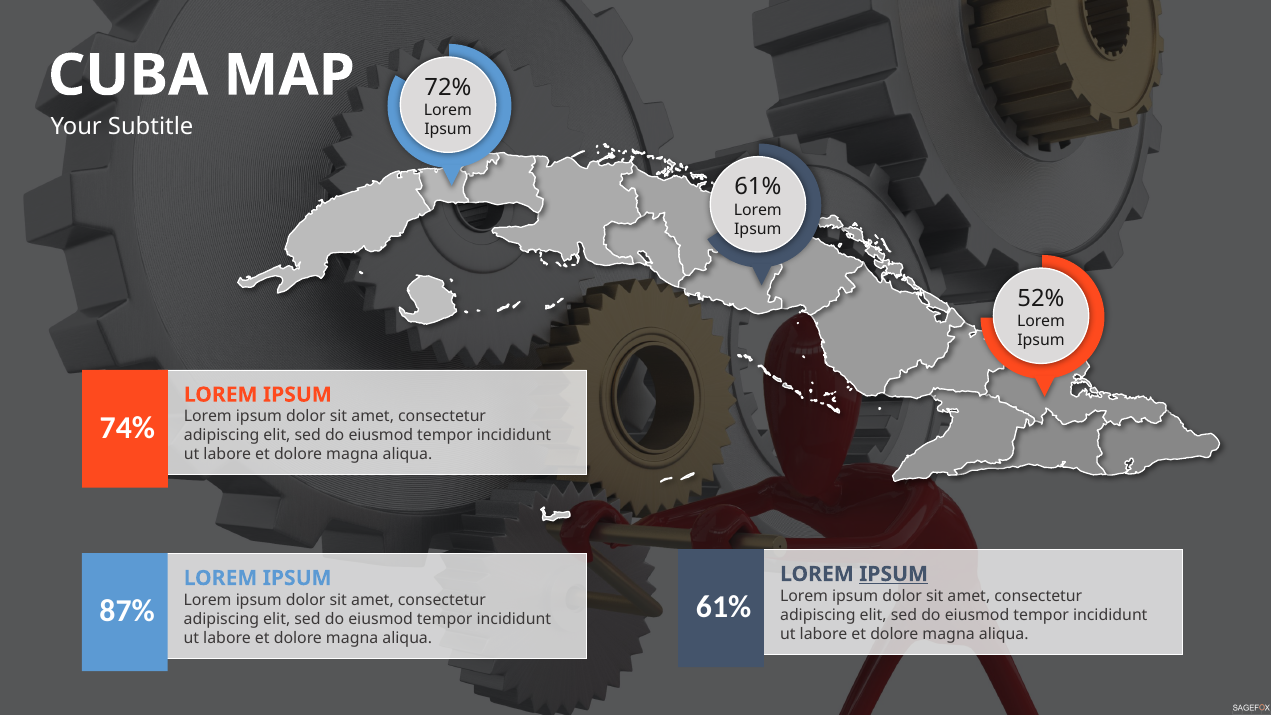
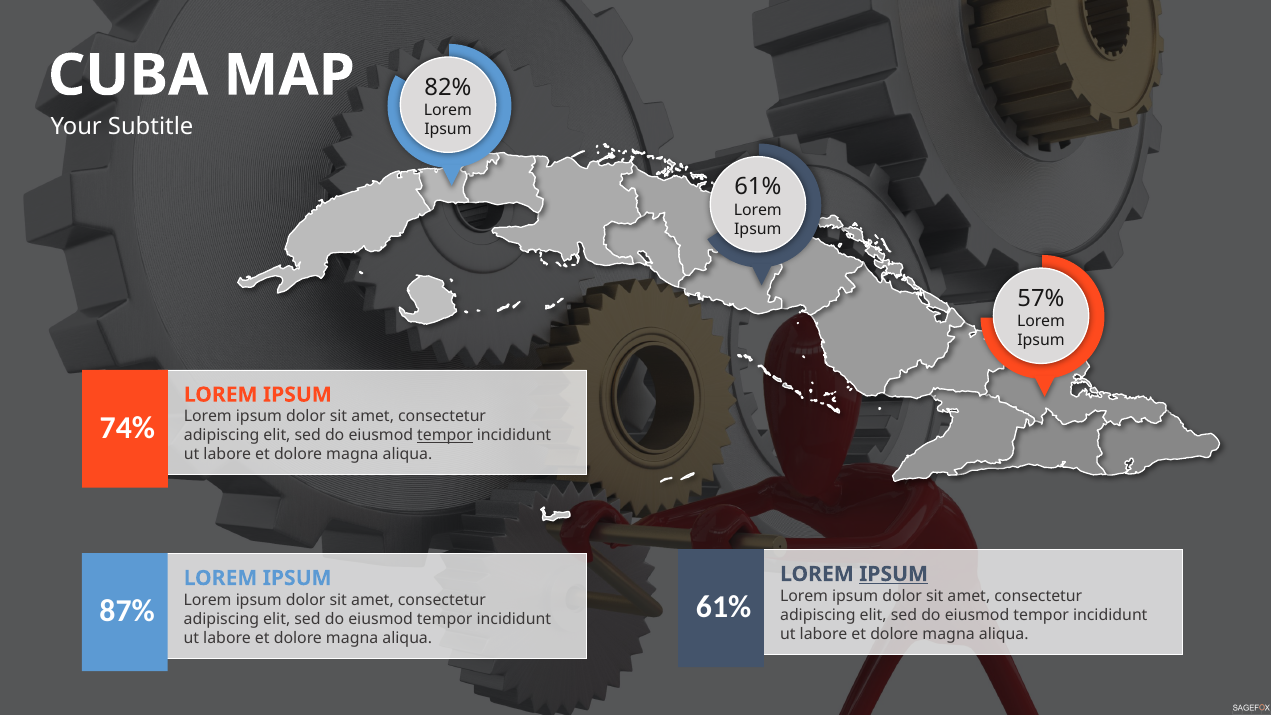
72%: 72% -> 82%
52%: 52% -> 57%
tempor at (445, 436) underline: none -> present
